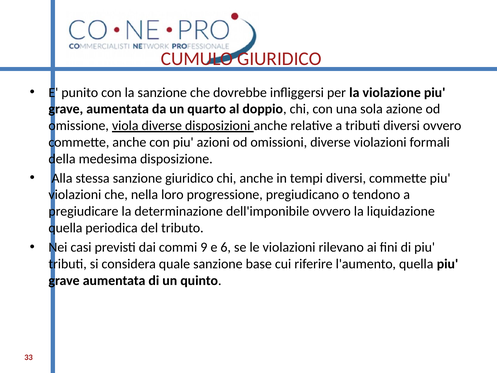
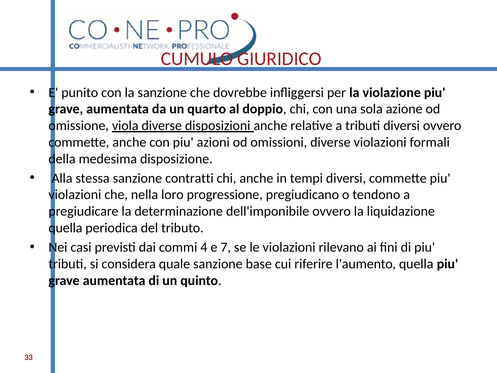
sanzione giuridico: giuridico -> contratti
9: 9 -> 4
6: 6 -> 7
